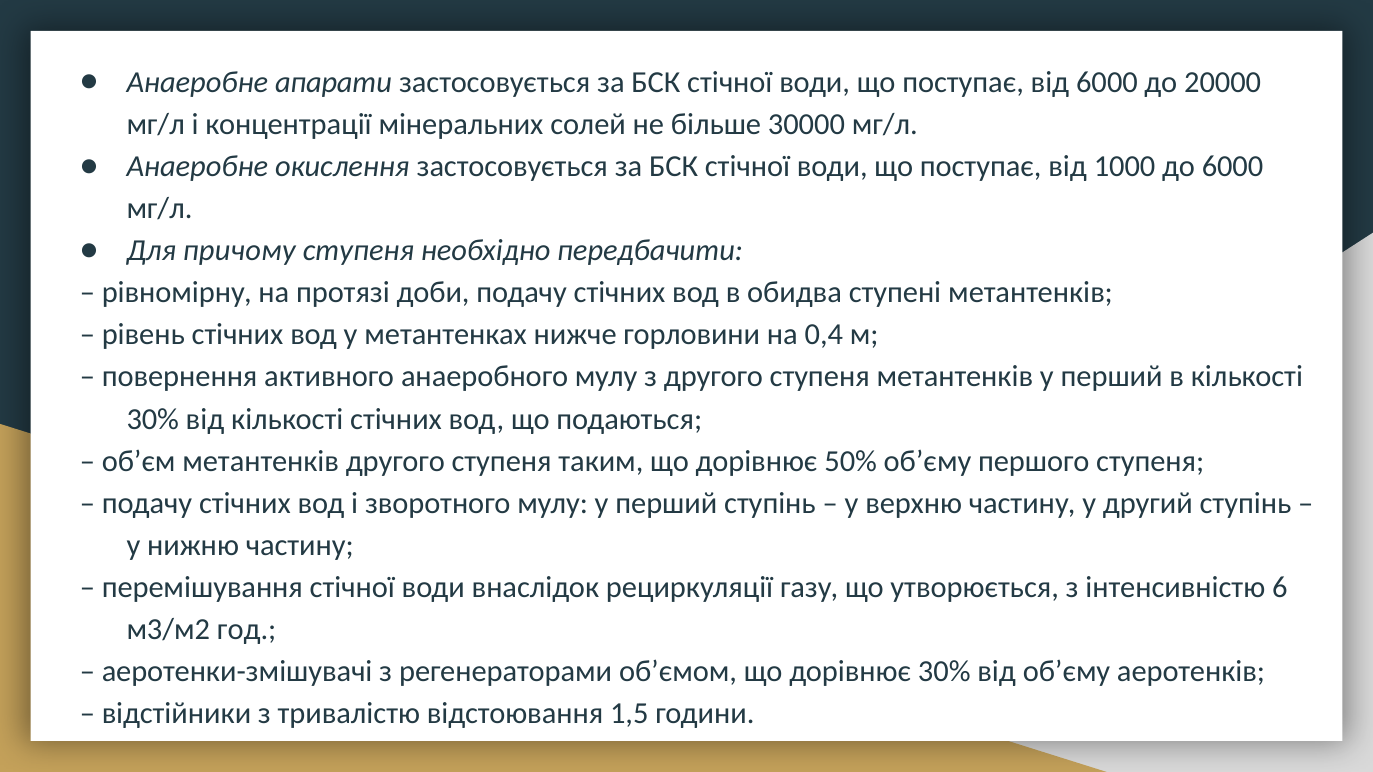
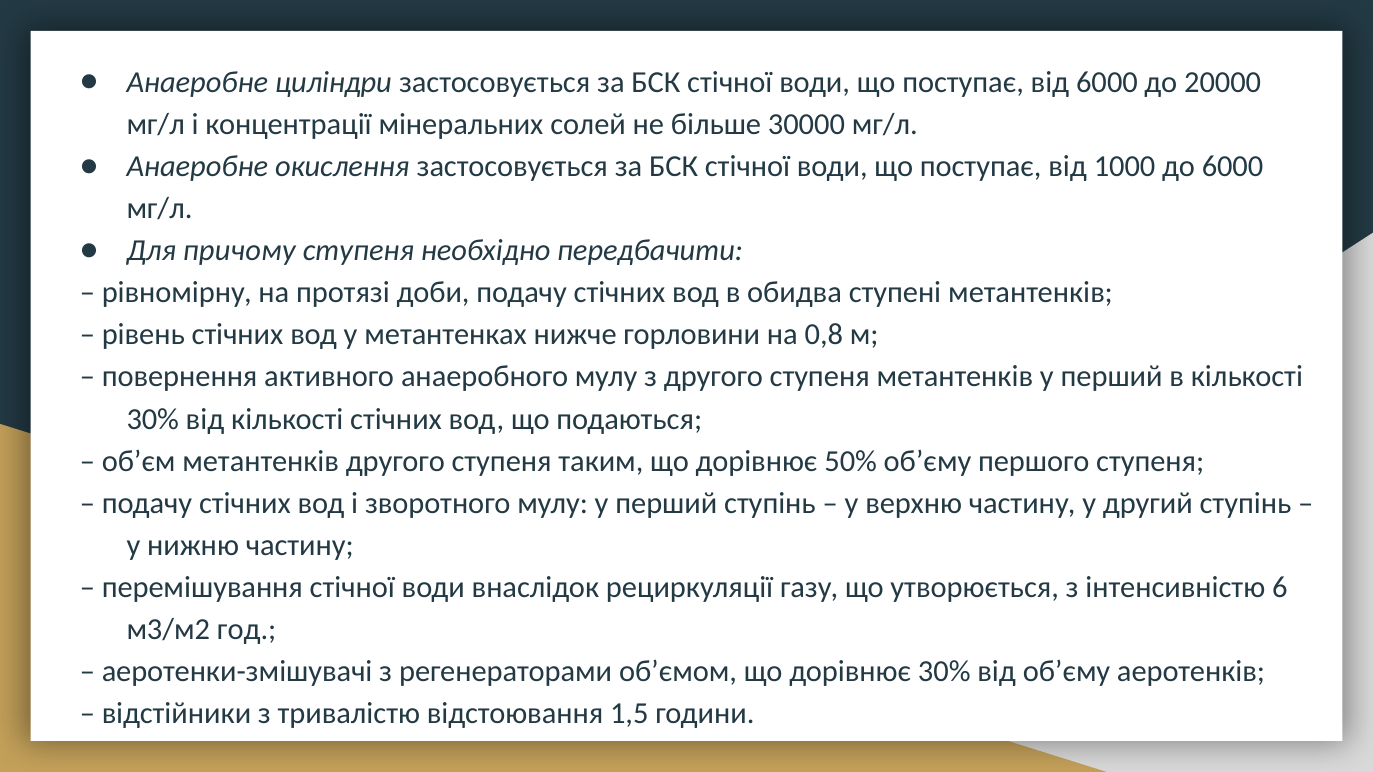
апарати: апарати -> циліндри
0,4: 0,4 -> 0,8
